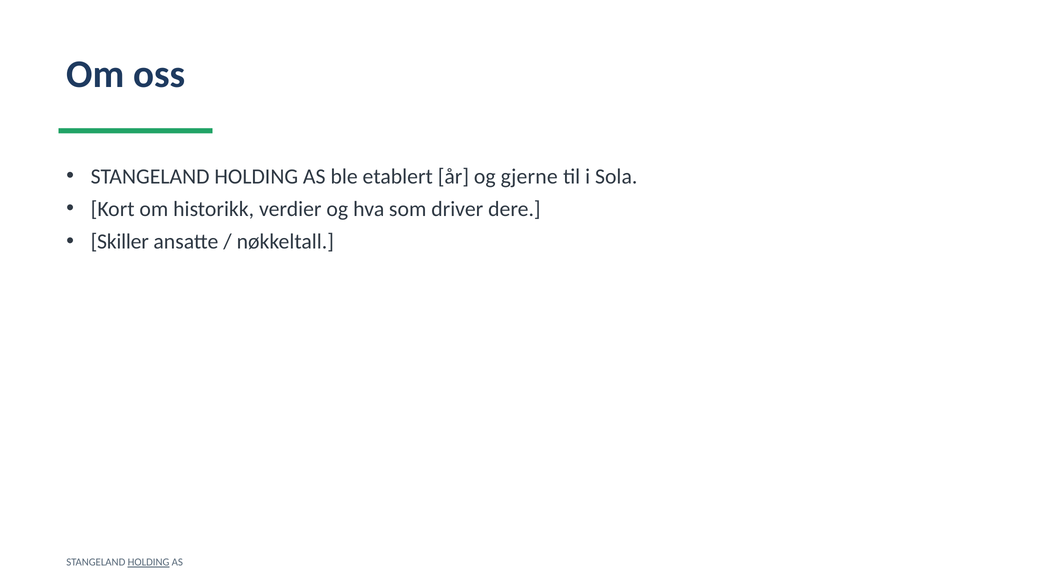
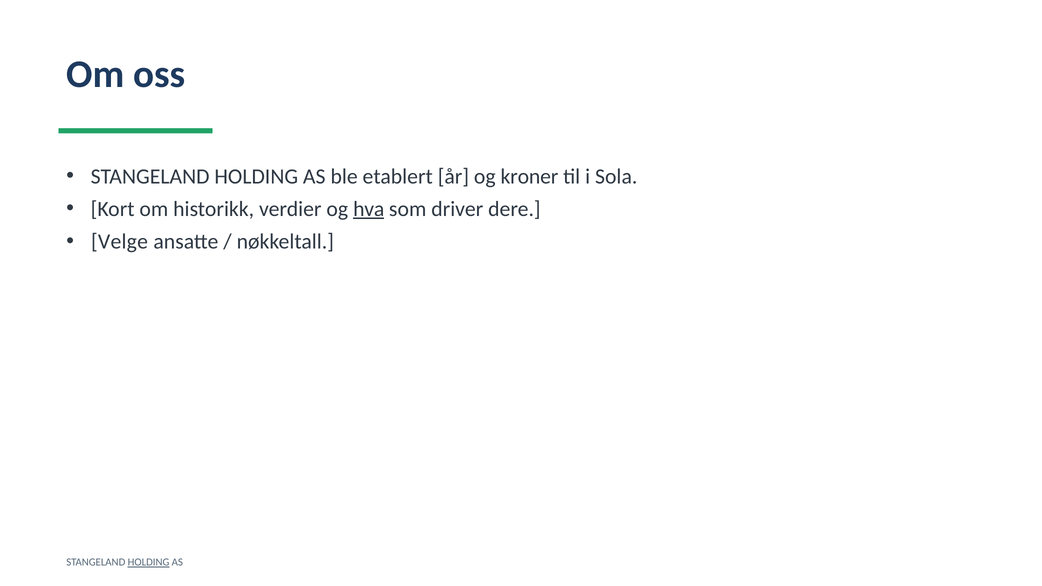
gjerne: gjerne -> kroner
hva underline: none -> present
Skiller: Skiller -> Velge
